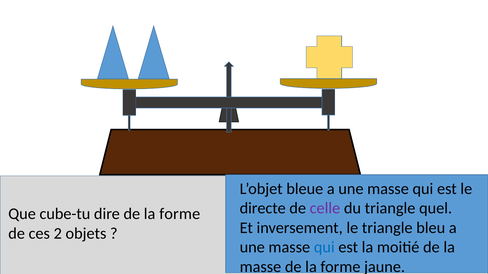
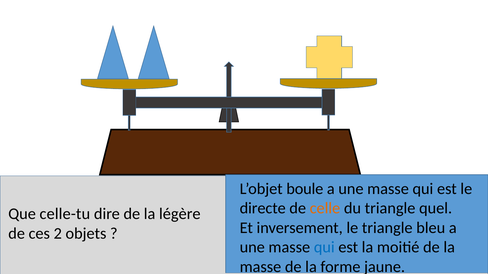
bleue: bleue -> boule
celle colour: purple -> orange
cube-tu: cube-tu -> celle-tu
dire de la forme: forme -> légère
